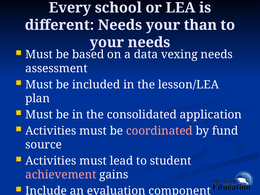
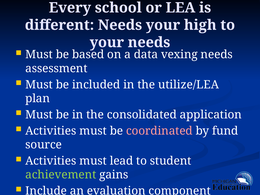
than: than -> high
lesson/LEA: lesson/LEA -> utilize/LEA
achievement colour: pink -> light green
